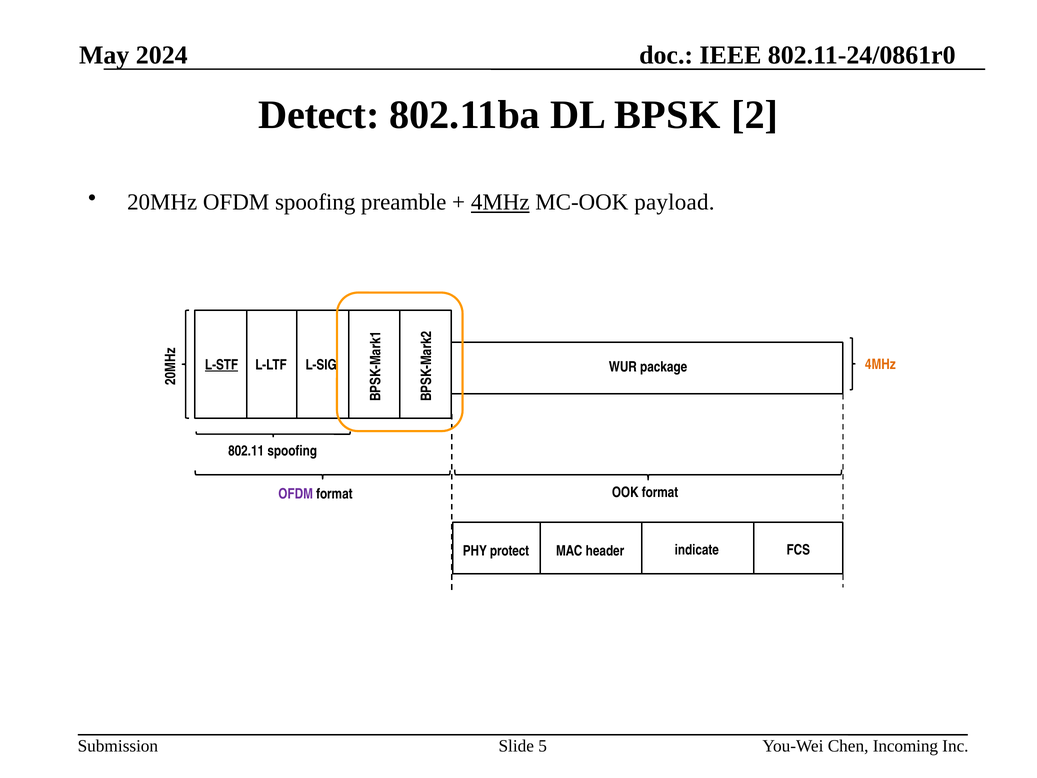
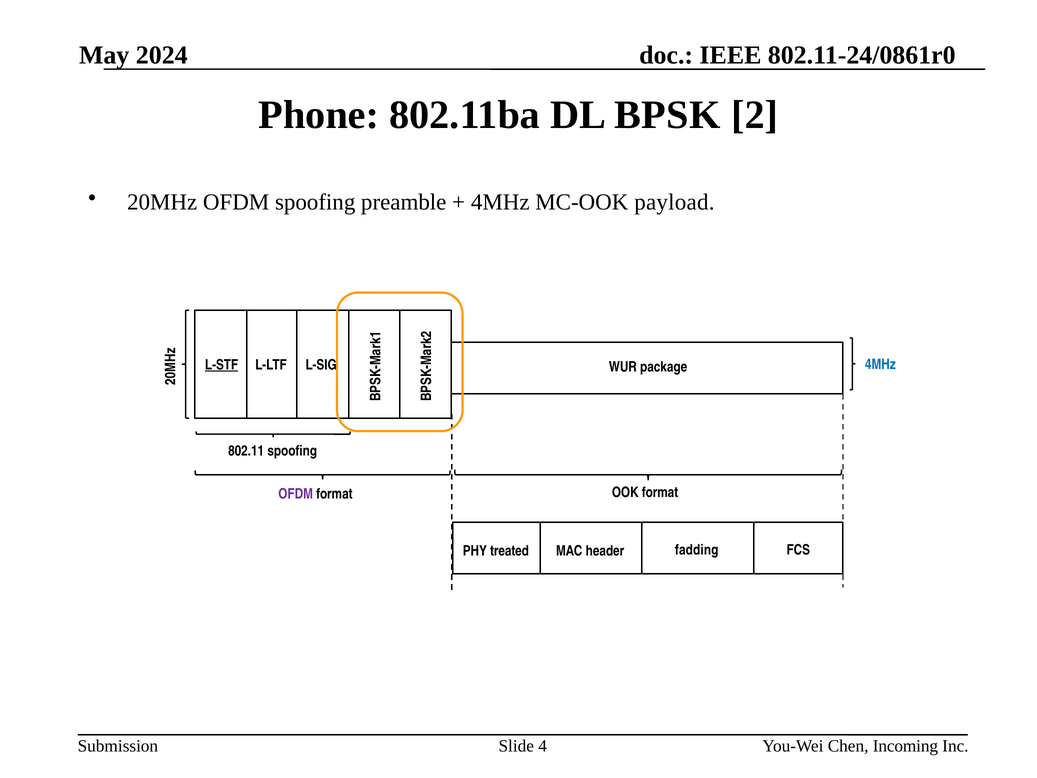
Detect: Detect -> Phone
4MHz at (500, 202) underline: present -> none
4MHz at (880, 365) colour: orange -> blue
protect: protect -> treated
indicate: indicate -> fadding
5: 5 -> 4
